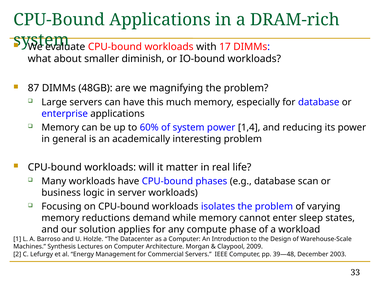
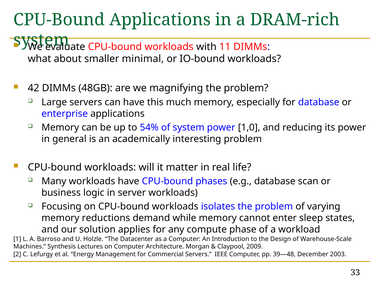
17: 17 -> 11
diminish: diminish -> minimal
87: 87 -> 42
60%: 60% -> 54%
1,4: 1,4 -> 1,0
